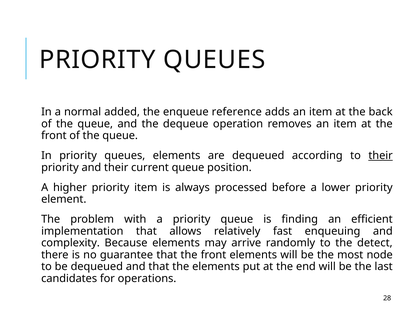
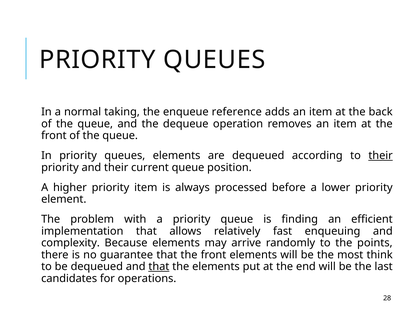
added: added -> taking
detect: detect -> points
node: node -> think
that at (159, 267) underline: none -> present
